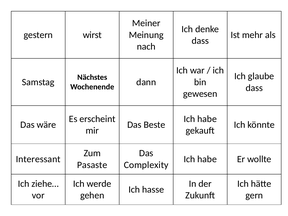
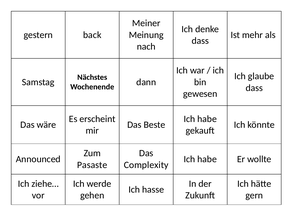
wirst: wirst -> back
Interessant: Interessant -> Announced
